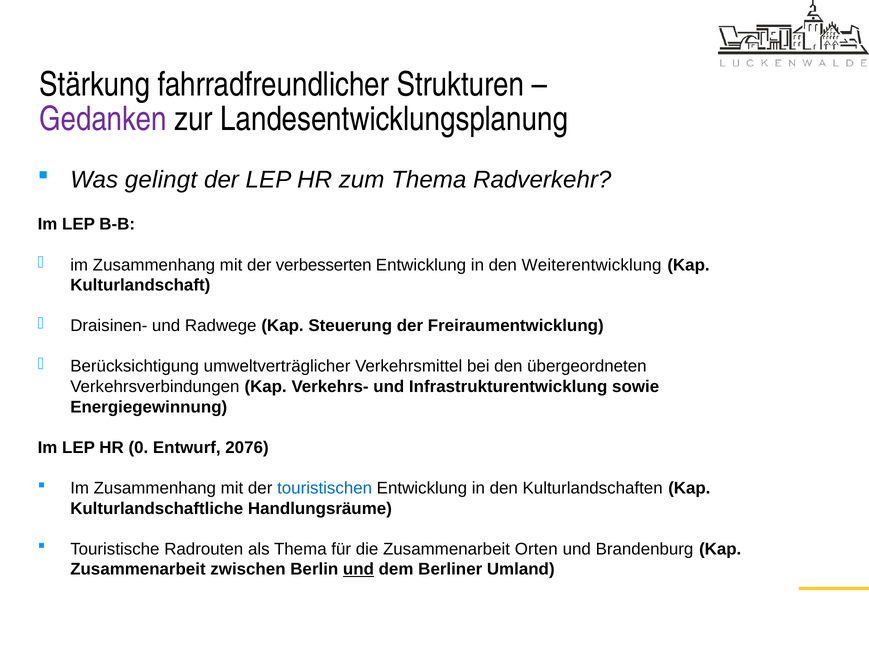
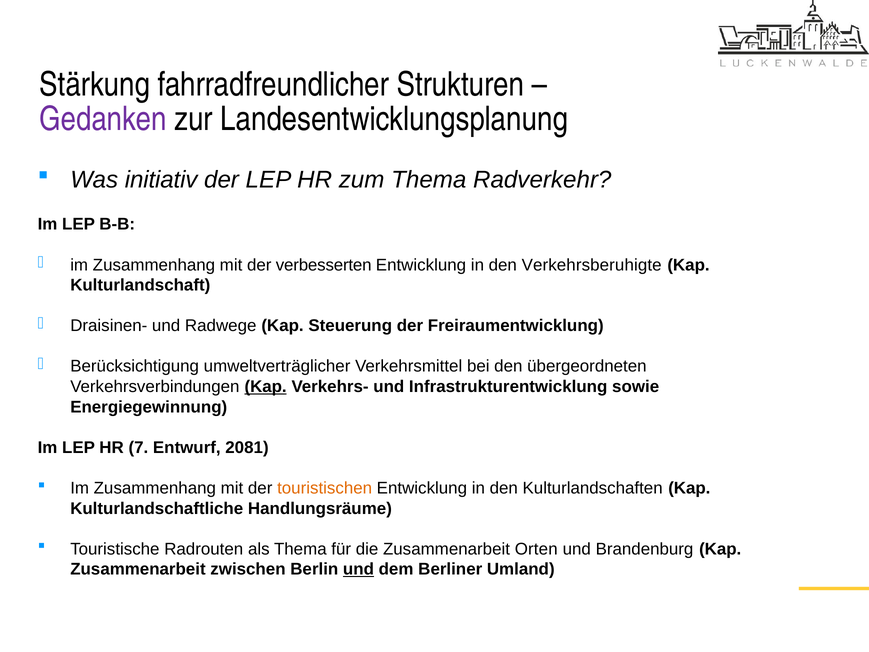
gelingt: gelingt -> initiativ
Weiterentwicklung: Weiterentwicklung -> Verkehrsberuhigte
Kap at (266, 387) underline: none -> present
0: 0 -> 7
2076: 2076 -> 2081
touristischen colour: blue -> orange
